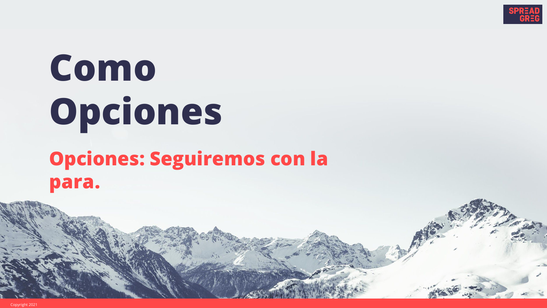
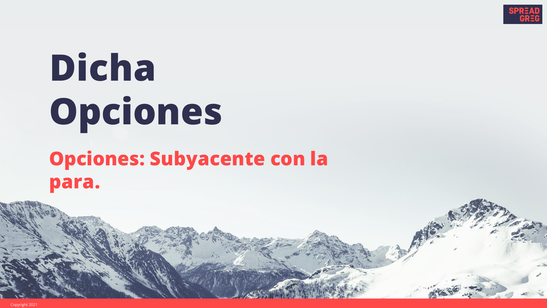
Como: Como -> Dicha
Seguiremos: Seguiremos -> Subyacente
